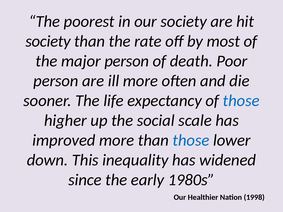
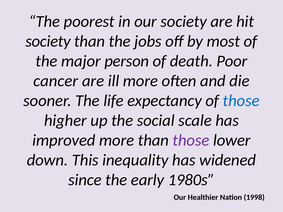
rate: rate -> jobs
person at (56, 81): person -> cancer
those at (191, 140) colour: blue -> purple
